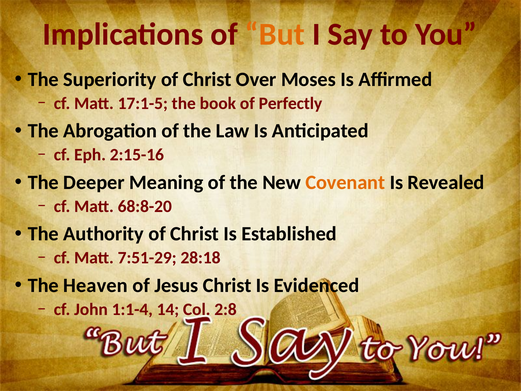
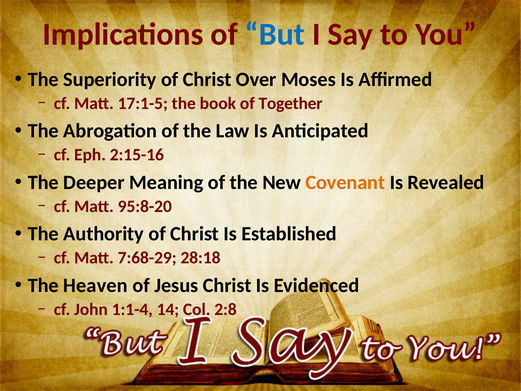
But colour: orange -> blue
Perfectly: Perfectly -> Together
68:8-20: 68:8-20 -> 95:8-20
7:51-29: 7:51-29 -> 7:68-29
